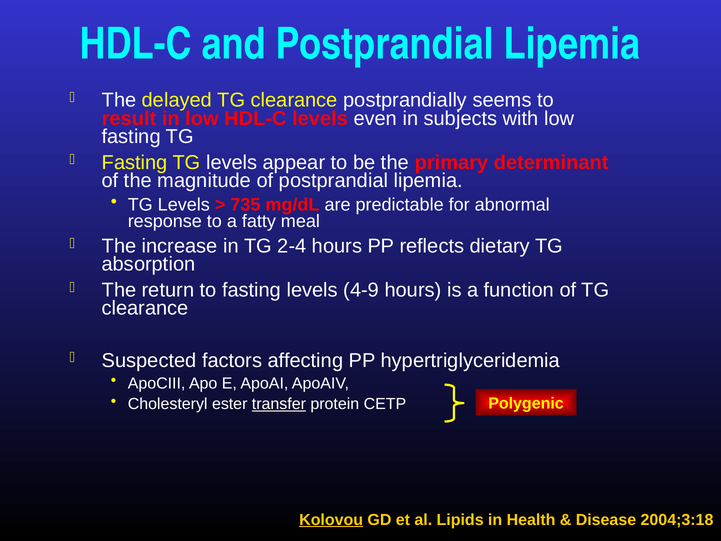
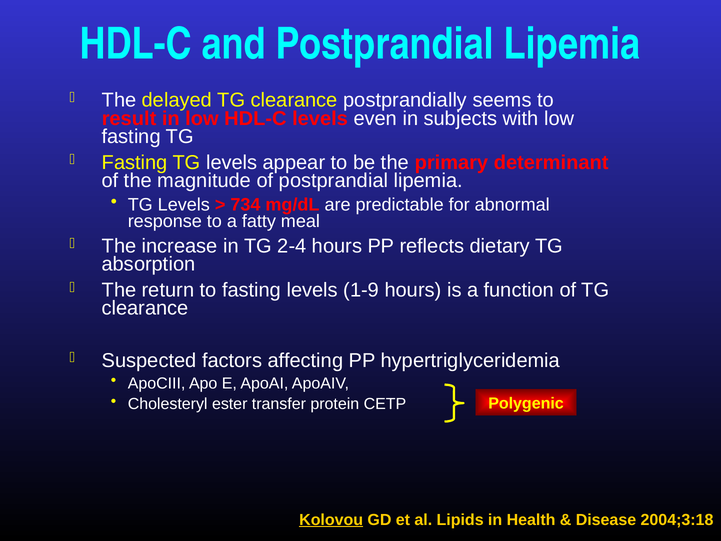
735: 735 -> 734
4-9: 4-9 -> 1-9
transfer underline: present -> none
